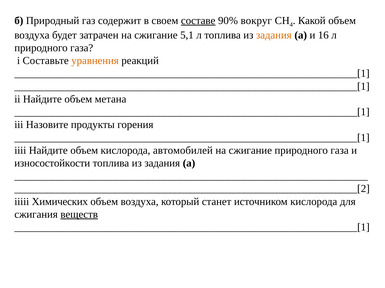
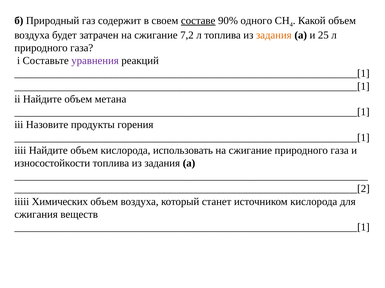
вокруг: вокруг -> одного
5,1: 5,1 -> 7,2
16: 16 -> 25
уравнения colour: orange -> purple
автомобилей: автомобилей -> использовать
веществ underline: present -> none
